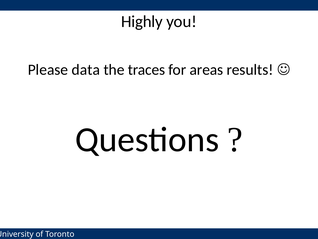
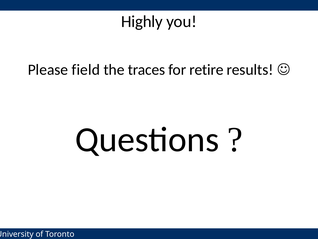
data: data -> field
areas: areas -> retire
